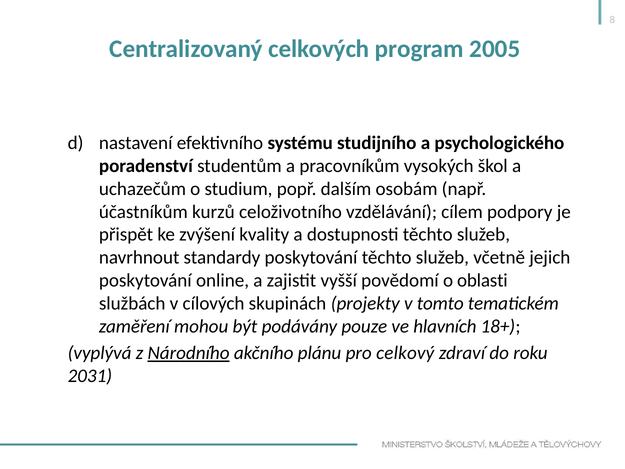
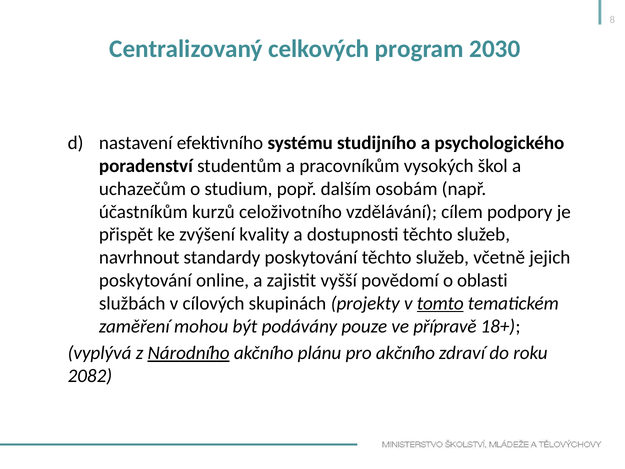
2005: 2005 -> 2030
tomto underline: none -> present
hlavních: hlavních -> přípravě
pro celkový: celkový -> akčního
2031: 2031 -> 2082
